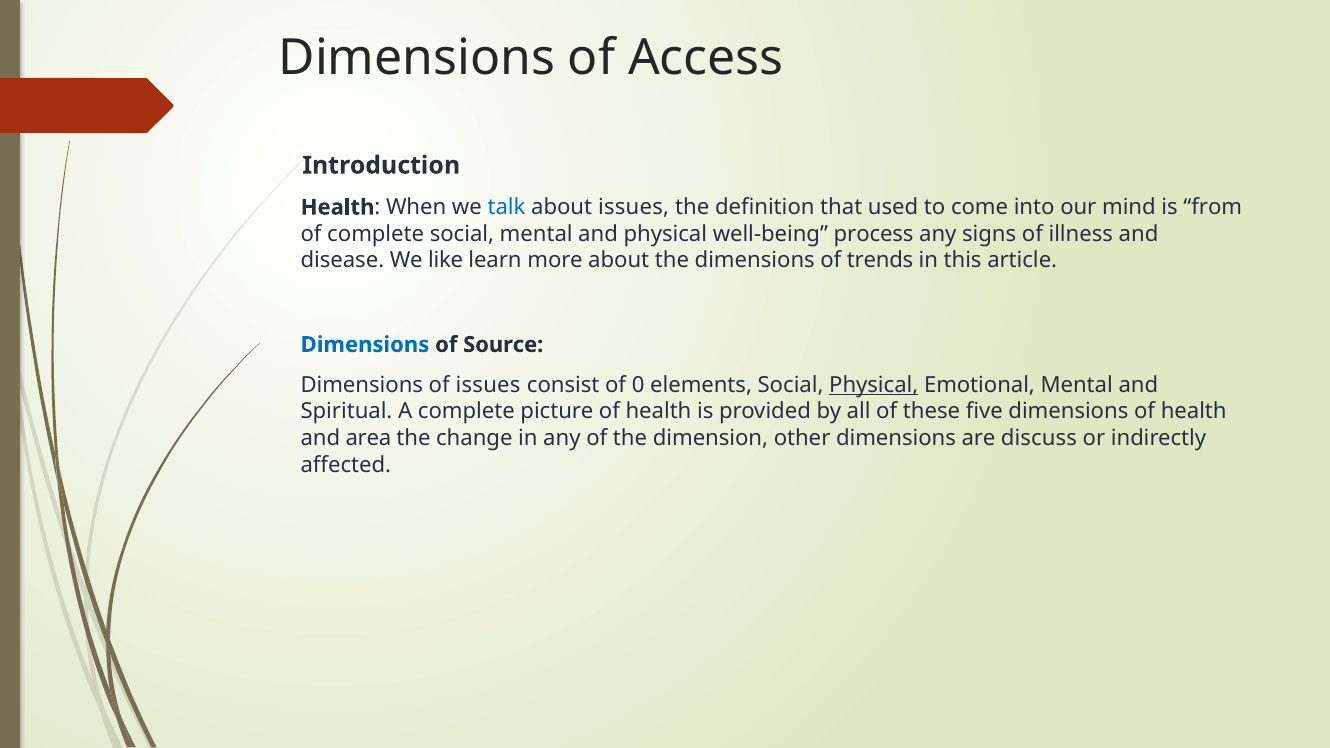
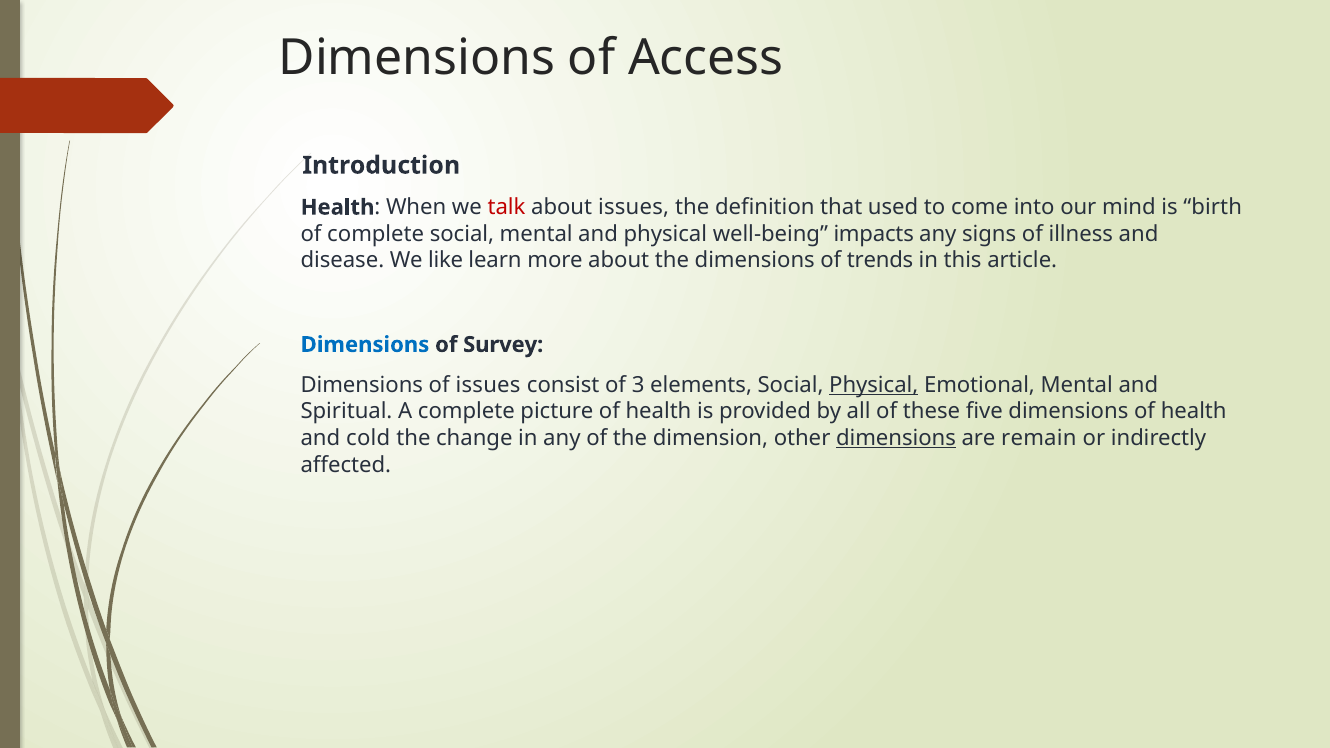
talk colour: blue -> red
from: from -> birth
process: process -> impacts
Source: Source -> Survey
0: 0 -> 3
area: area -> cold
dimensions at (896, 438) underline: none -> present
discuss: discuss -> remain
